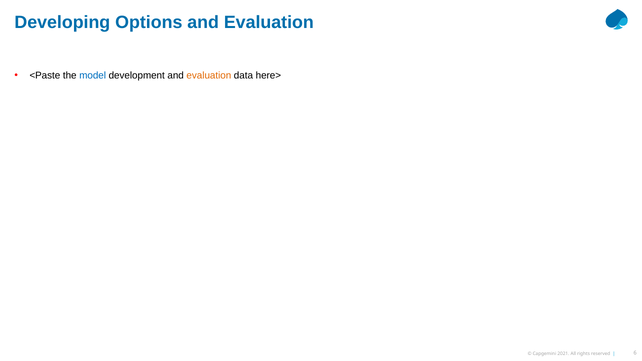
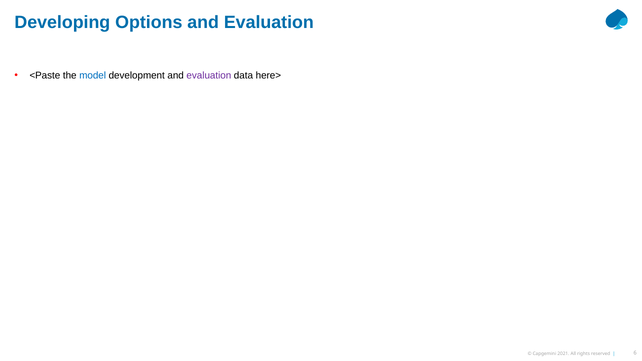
evaluation at (209, 76) colour: orange -> purple
